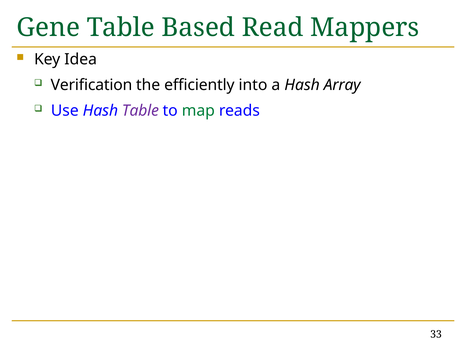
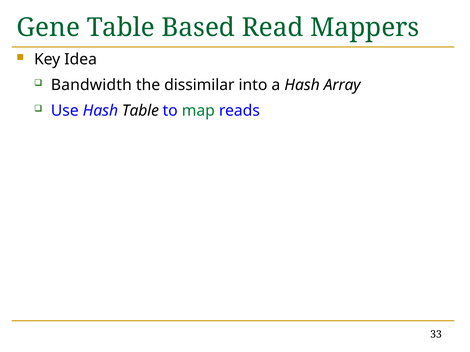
Verification: Verification -> Bandwidth
efficiently: efficiently -> dissimilar
Table at (140, 111) colour: purple -> black
